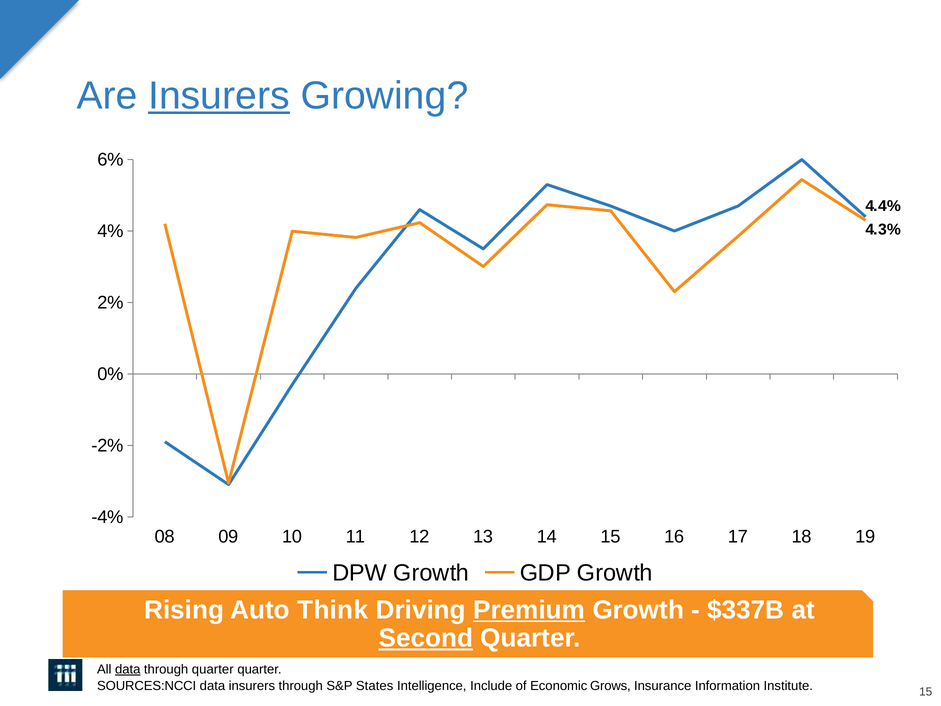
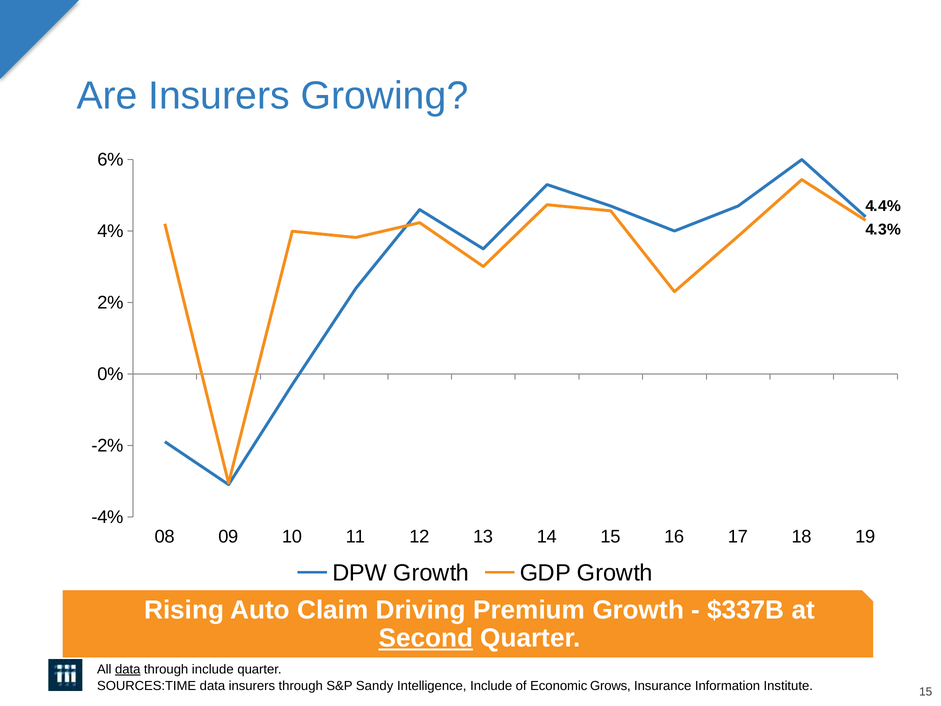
Insurers at (219, 96) underline: present -> none
Think: Think -> Claim
Premium underline: present -> none
through quarter: quarter -> include
SOURCES:NCCI: SOURCES:NCCI -> SOURCES:TIME
States: States -> Sandy
